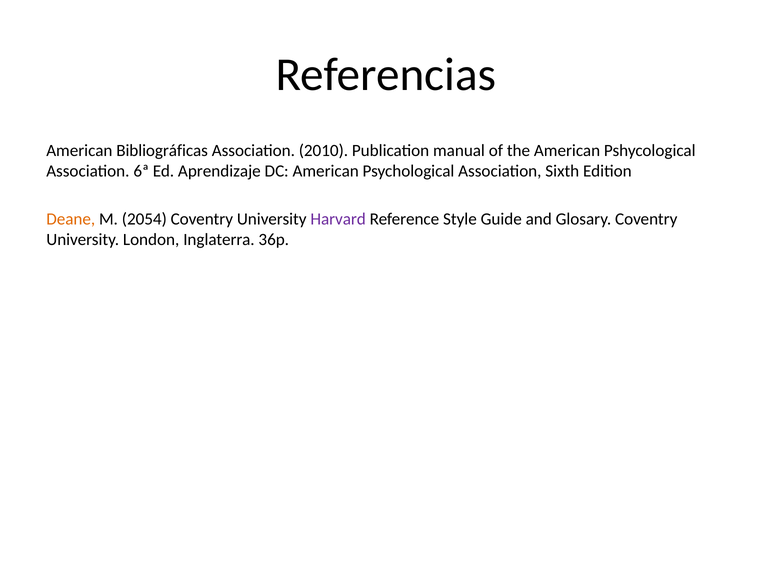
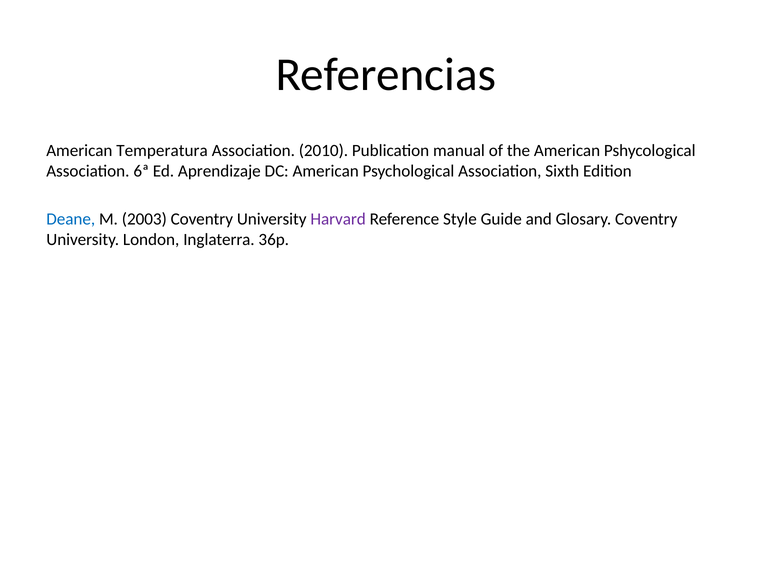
Bibliográficas: Bibliográficas -> Temperatura
Deane colour: orange -> blue
2054: 2054 -> 2003
